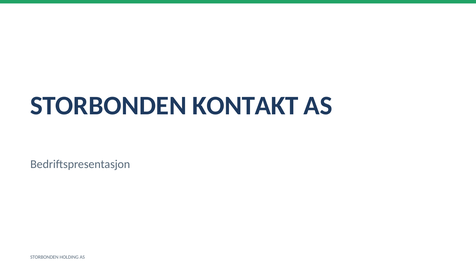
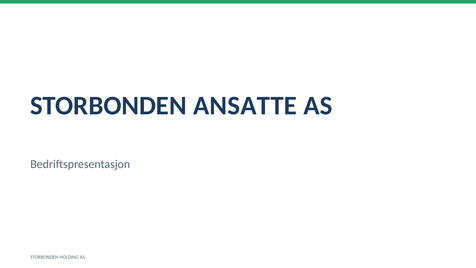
KONTAKT: KONTAKT -> ANSATTE
